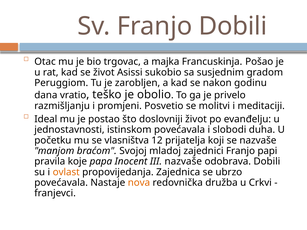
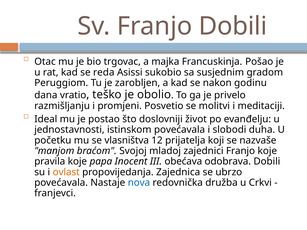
se život: život -> reda
Franjo papi: papi -> koje
III nazvaše: nazvaše -> obećava
nova colour: orange -> blue
